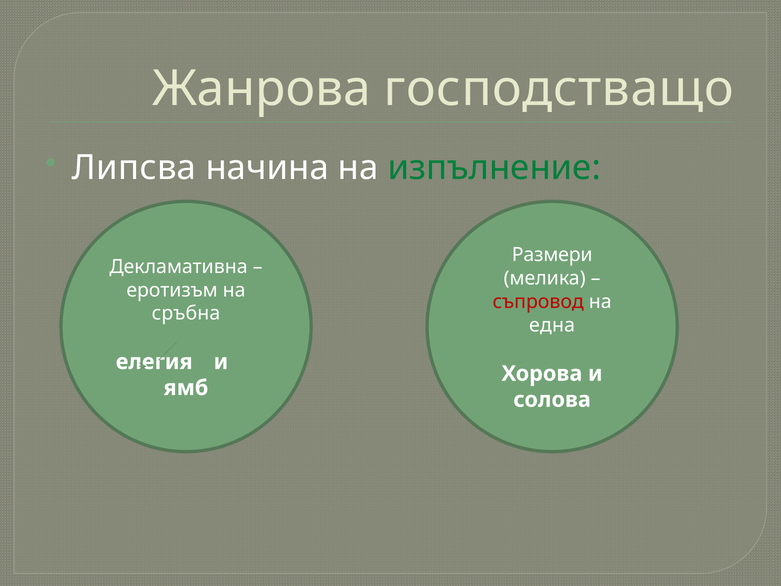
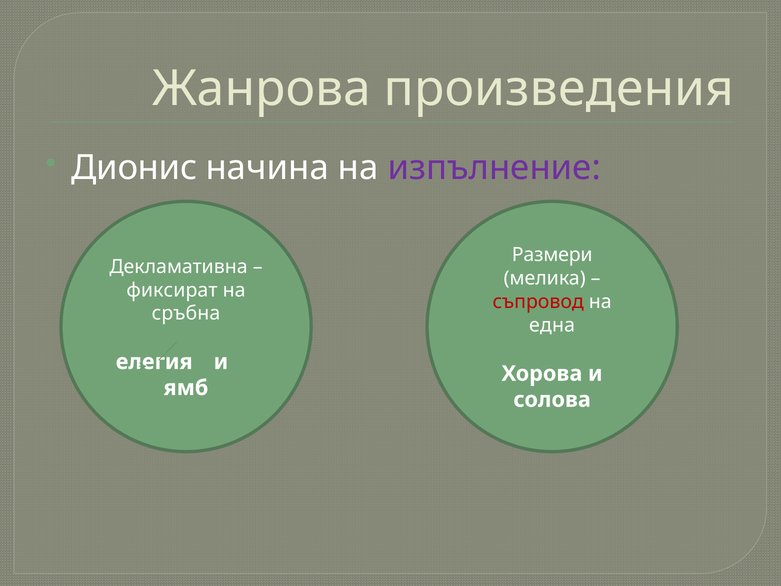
господстващо: господстващо -> произведения
Липсва: Липсва -> Дионис
изпълнение colour: green -> purple
еротизъм: еротизъм -> фиксират
